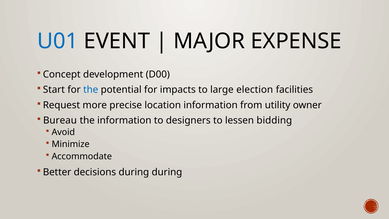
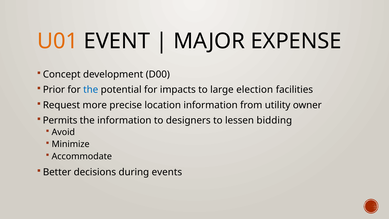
U01 colour: blue -> orange
Start: Start -> Prior
Bureau: Bureau -> Permits
during during: during -> events
